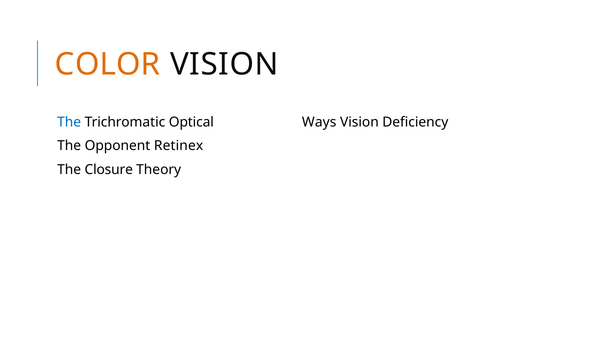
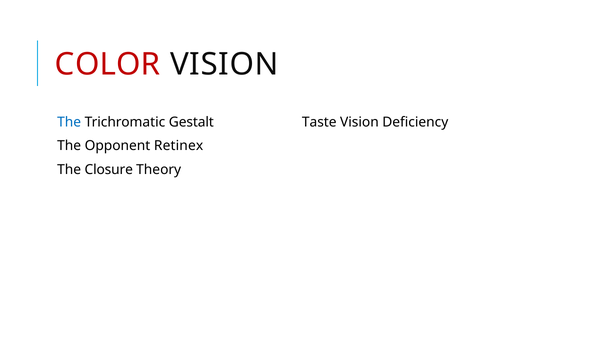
COLOR colour: orange -> red
Optical: Optical -> Gestalt
Ways: Ways -> Taste
